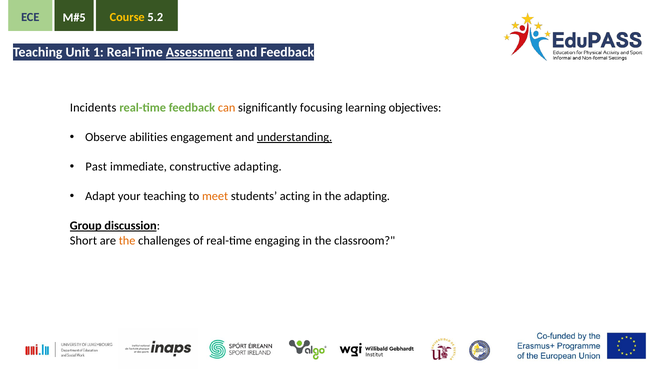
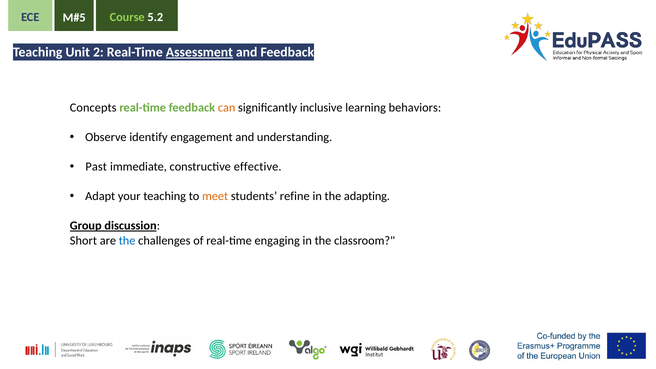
Course colour: yellow -> light green
1: 1 -> 2
Incidents: Incidents -> Concepts
focusing: focusing -> inclusive
objectives: objectives -> behaviors
abilities: abilities -> identify
understanding underline: present -> none
constructive adapting: adapting -> effective
acting: acting -> refine
the at (127, 241) colour: orange -> blue
